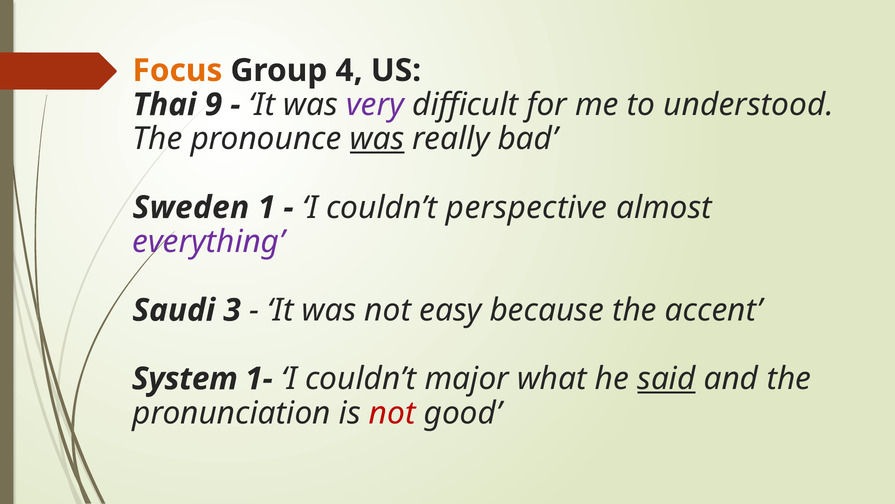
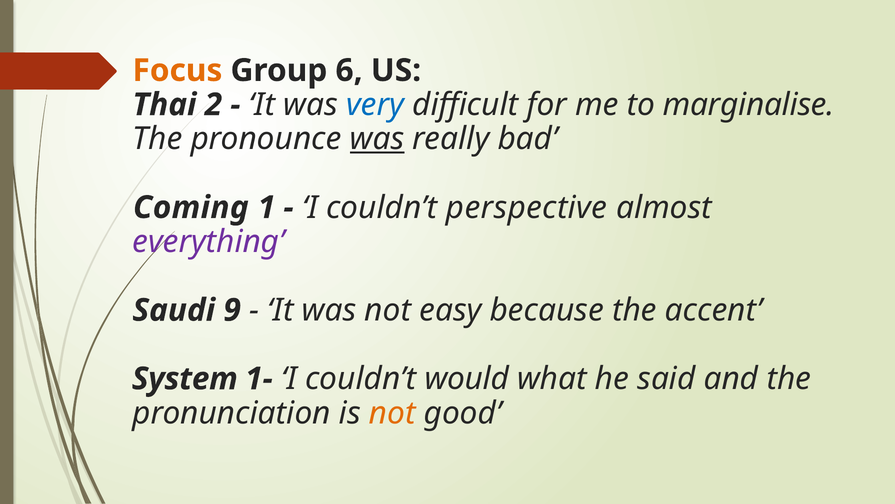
4: 4 -> 6
9: 9 -> 2
very colour: purple -> blue
understood: understood -> marginalise
Sweden: Sweden -> Coming
3: 3 -> 9
major: major -> would
said underline: present -> none
not at (392, 413) colour: red -> orange
